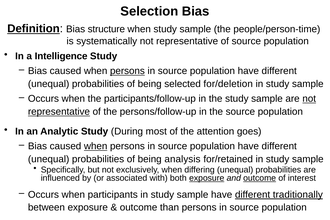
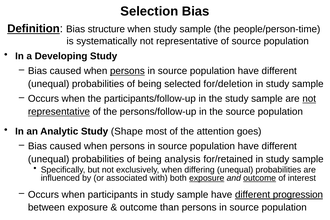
Intelligence: Intelligence -> Developing
During: During -> Shape
when at (96, 146) underline: present -> none
traditionally: traditionally -> progression
